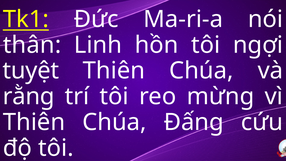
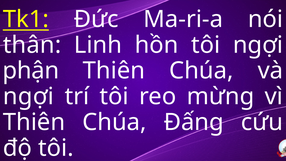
tuyệt: tuyệt -> phận
rằng at (29, 96): rằng -> ngợi
